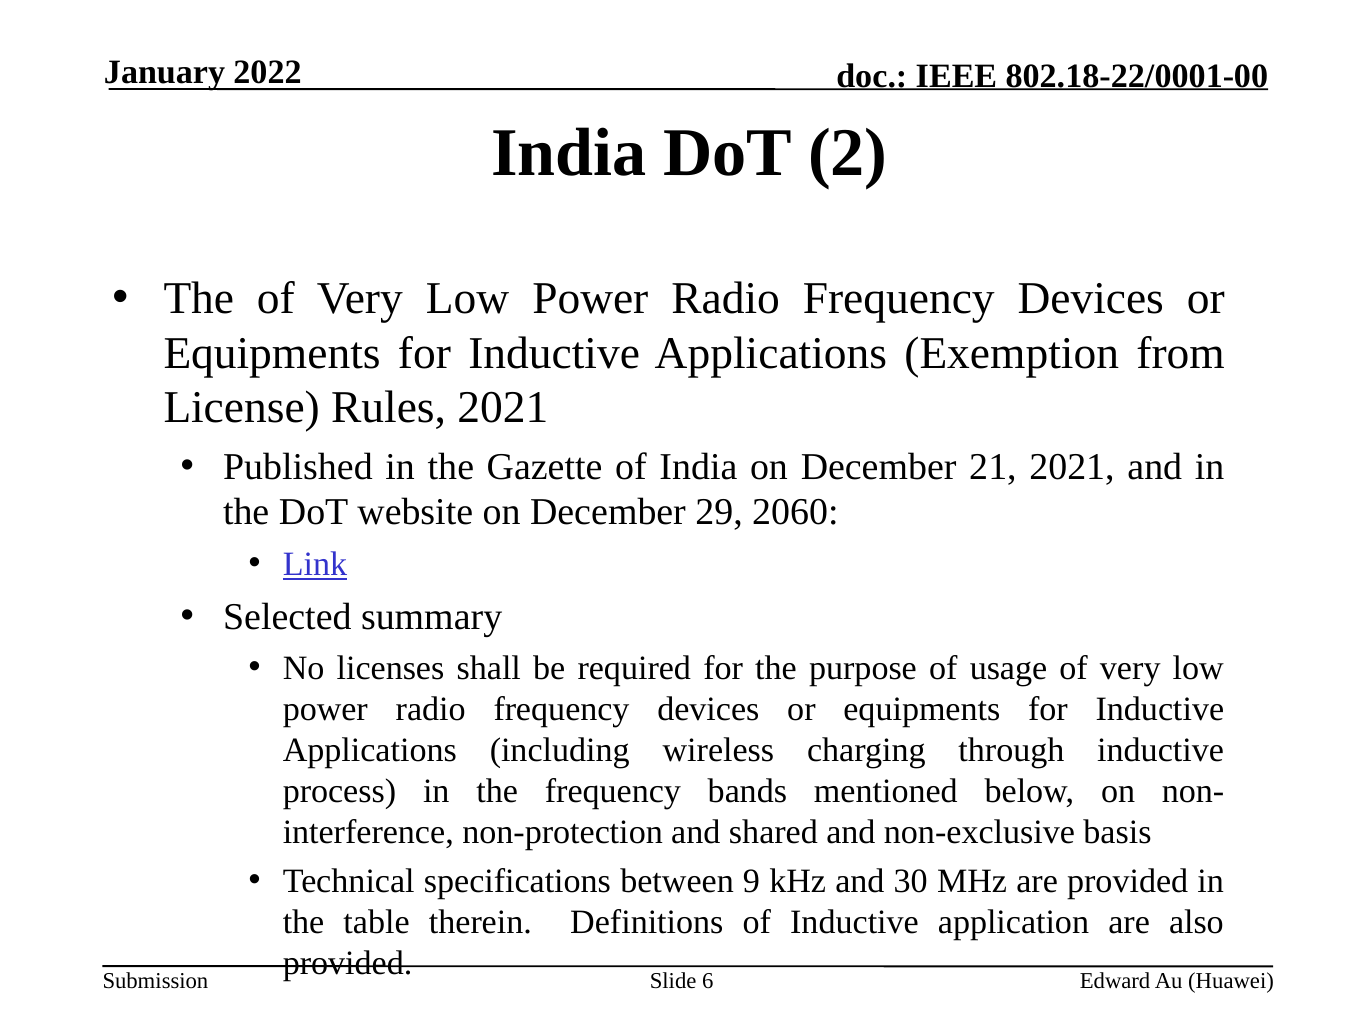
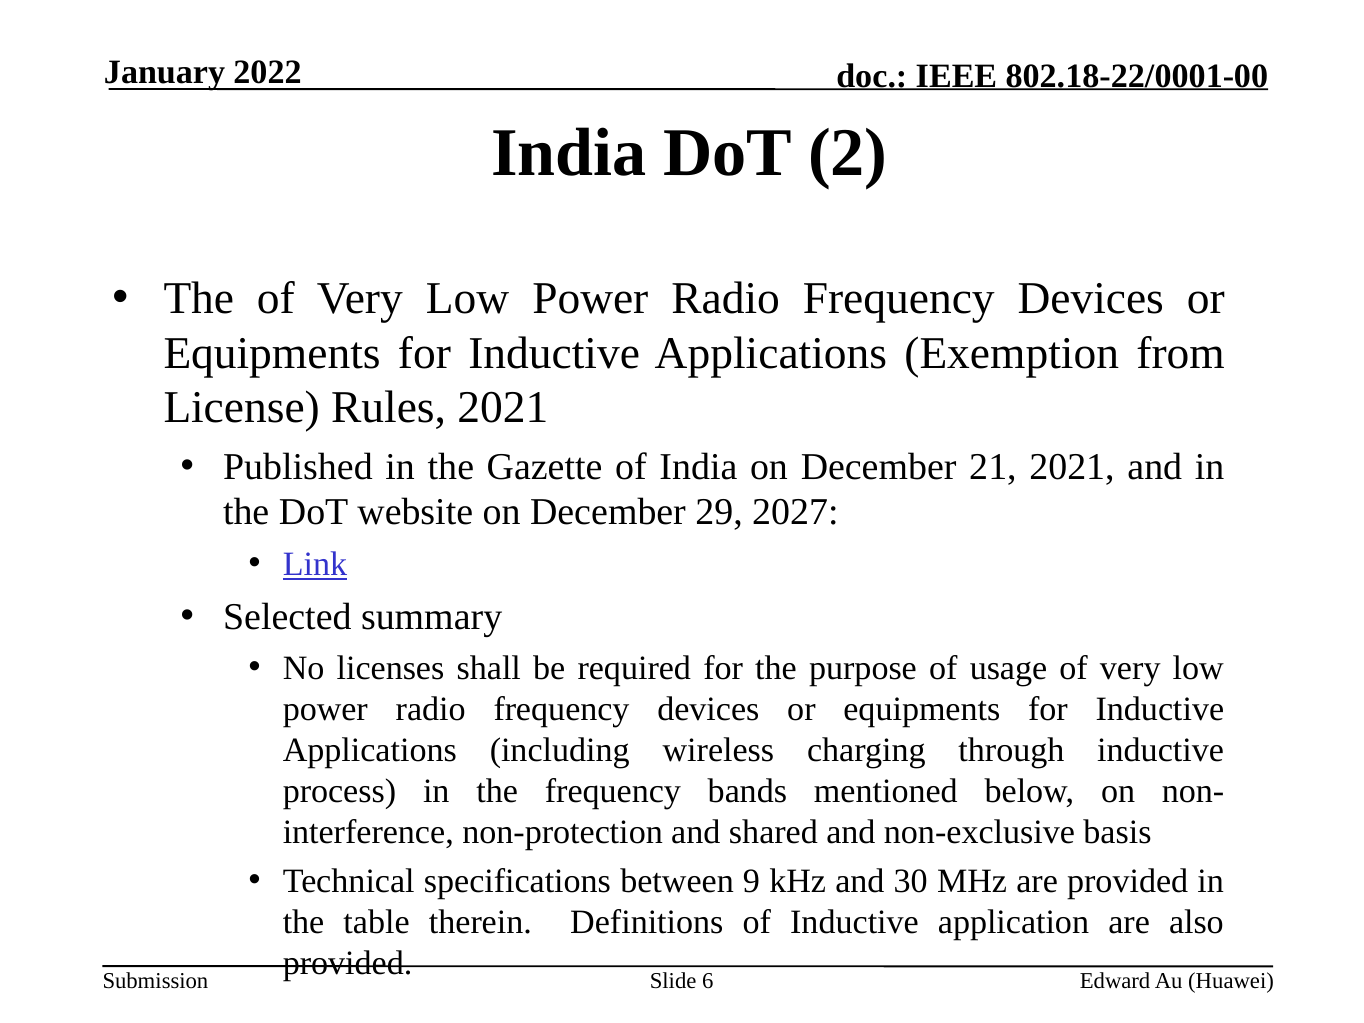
2060: 2060 -> 2027
